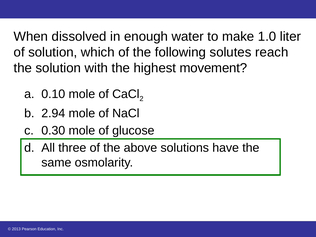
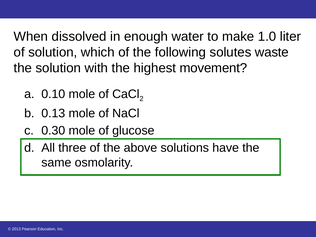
reach: reach -> waste
2.94: 2.94 -> 0.13
